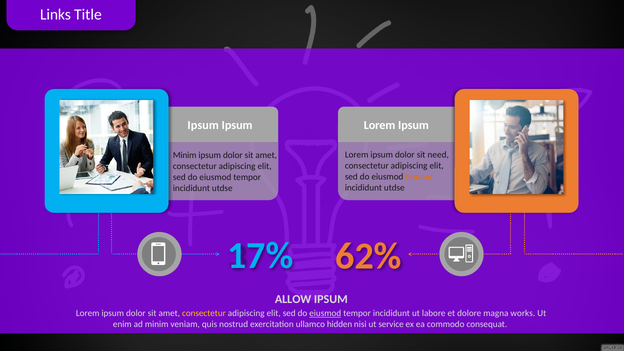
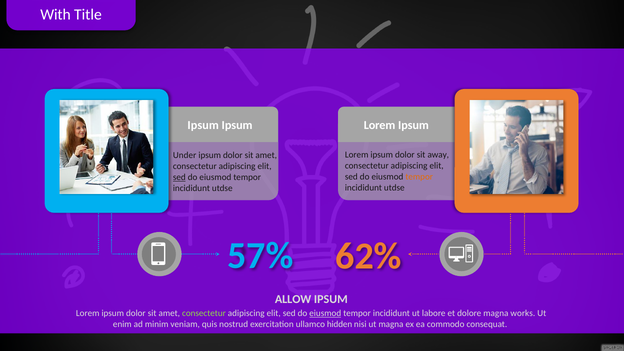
Links: Links -> With
need: need -> away
Minim at (185, 155): Minim -> Under
sed at (179, 177) underline: none -> present
17%: 17% -> 57%
consectetur at (204, 313) colour: yellow -> light green
ut service: service -> magna
